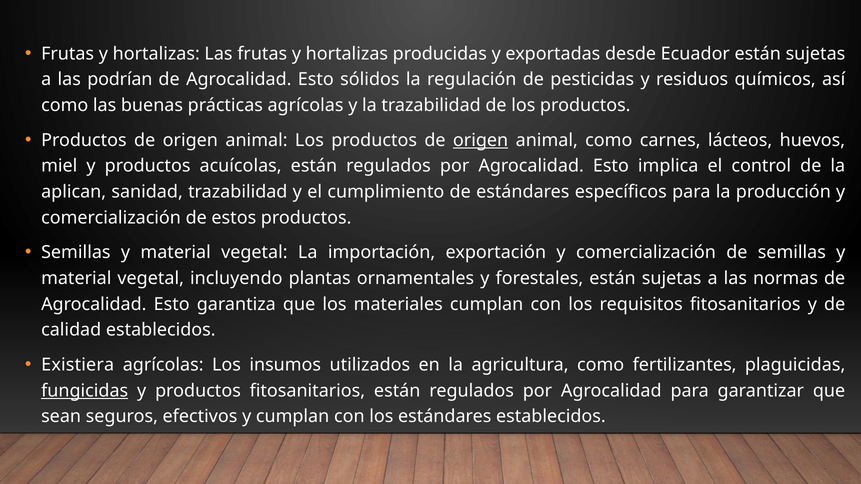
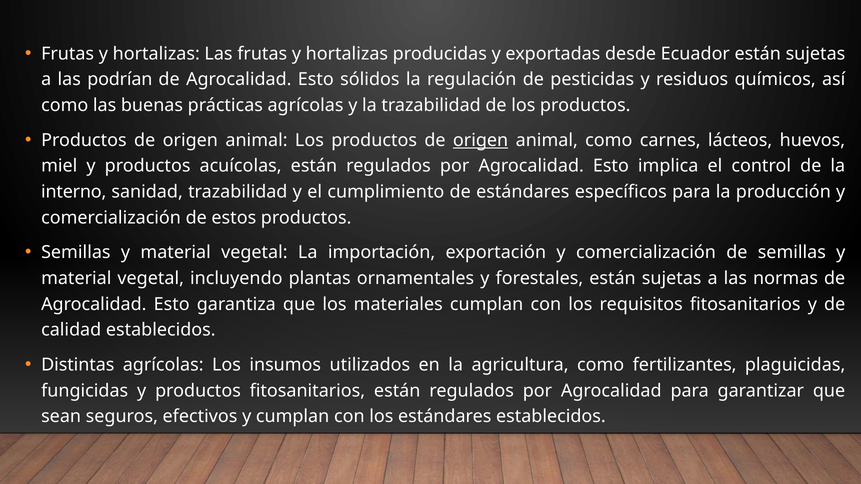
aplican: aplican -> interno
Existiera: Existiera -> Distintas
fungicidas underline: present -> none
